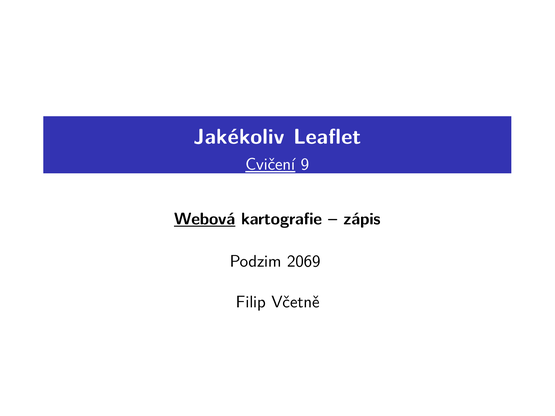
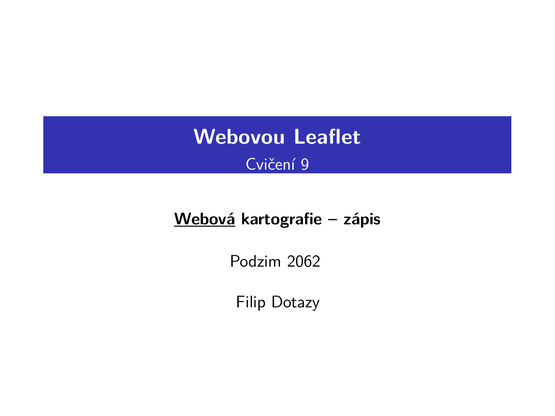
Jakékoliv: Jakékoliv -> Webovou
Cvičení underline: present -> none
2069: 2069 -> 2062
Včetně: Včetně -> Dotazy
